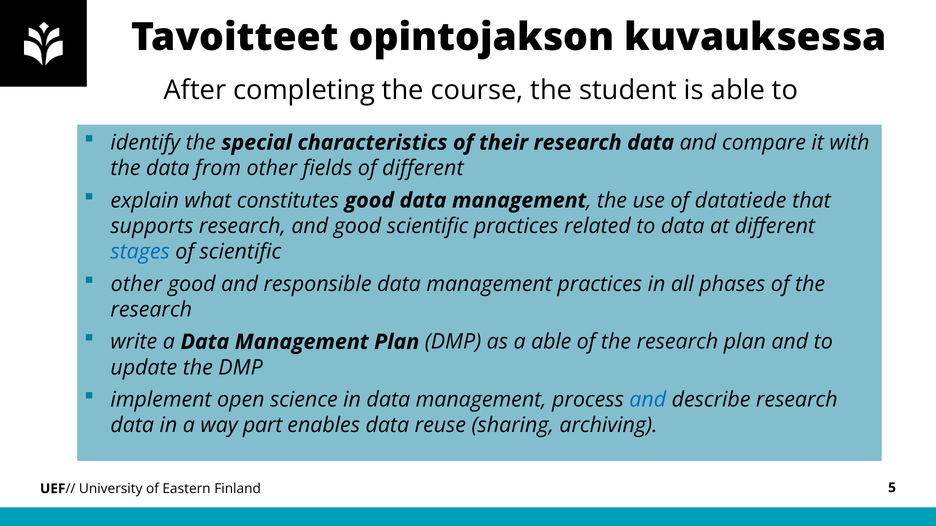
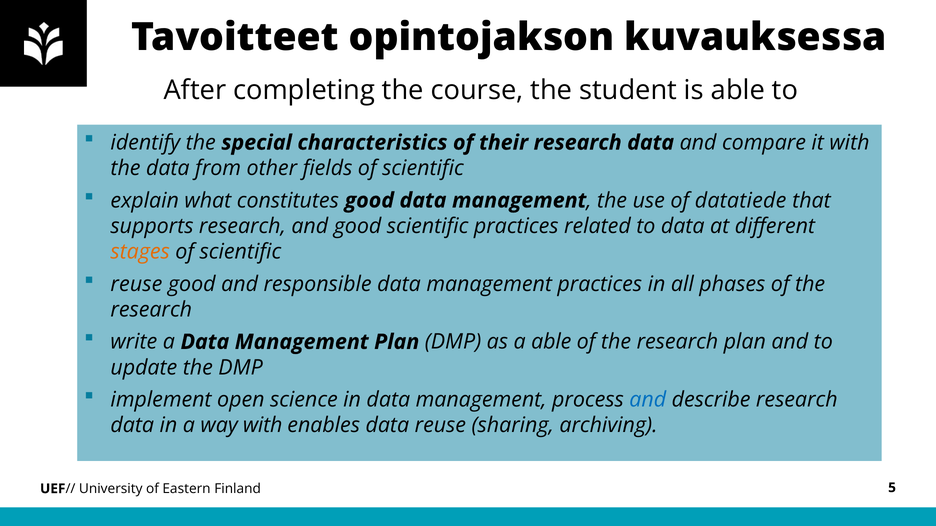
fields of different: different -> scientific
stages colour: blue -> orange
other at (136, 284): other -> reuse
way part: part -> with
